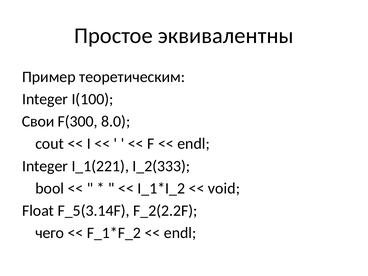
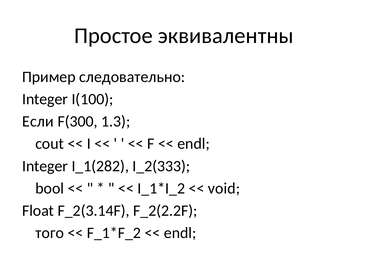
теоретическим: теоретическим -> следовательно
Свои: Свои -> Если
8.0: 8.0 -> 1.3
I_1(221: I_1(221 -> I_1(282
F_5(3.14F: F_5(3.14F -> F_2(3.14F
чего: чего -> того
